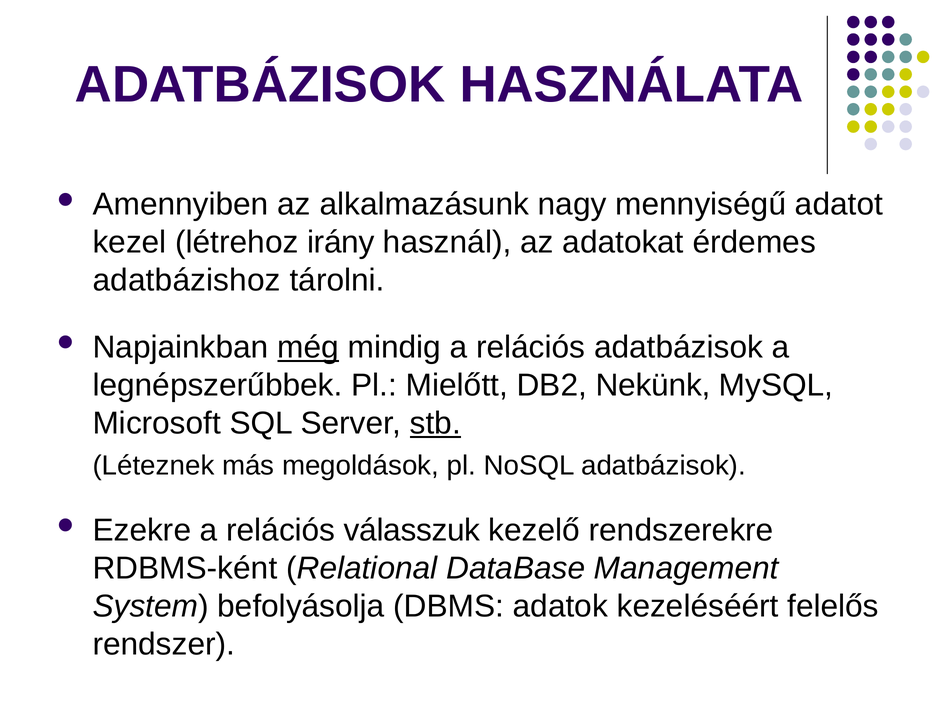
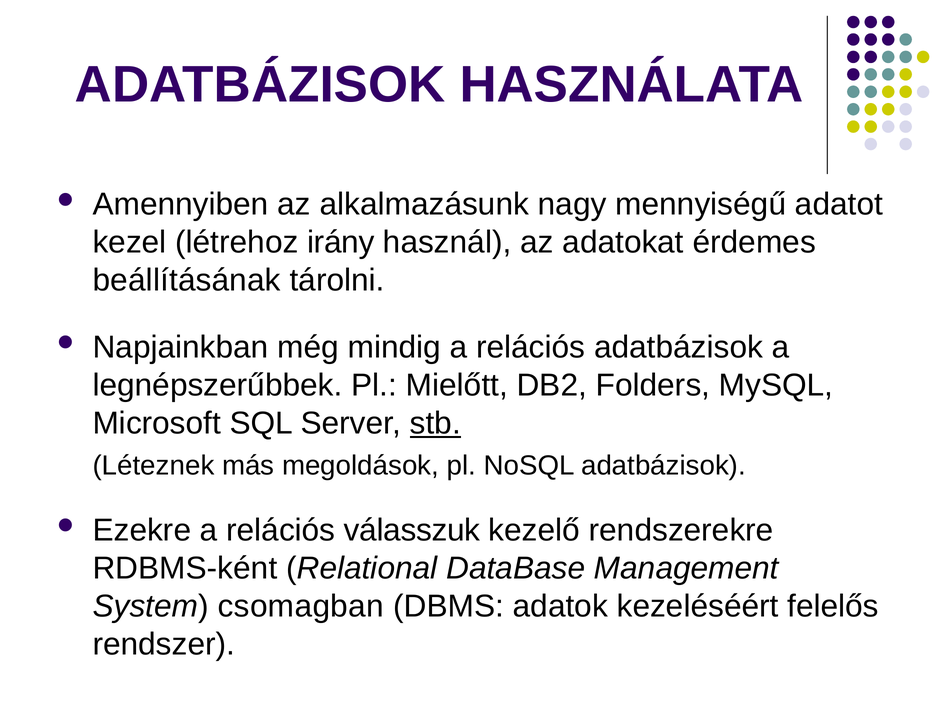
adatbázishoz: adatbázishoz -> beállításának
még underline: present -> none
Nekünk: Nekünk -> Folders
befolyásolja: befolyásolja -> csomagban
